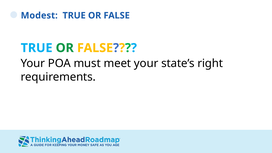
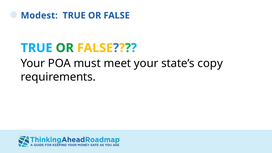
right: right -> copy
